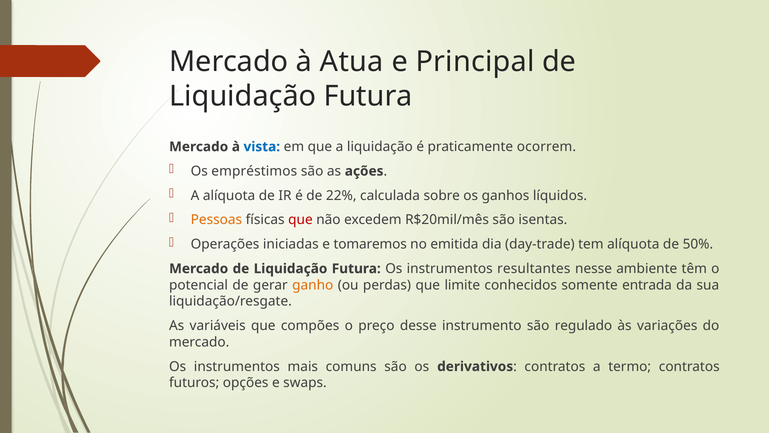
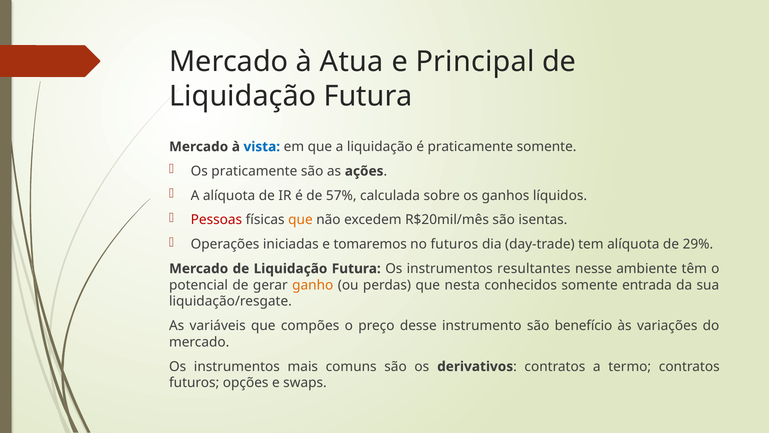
praticamente ocorrem: ocorrem -> somente
Os empréstimos: empréstimos -> praticamente
22%: 22% -> 57%
Pessoas colour: orange -> red
que at (300, 220) colour: red -> orange
no emitida: emitida -> futuros
50%: 50% -> 29%
limite: limite -> nesta
regulado: regulado -> benefício
